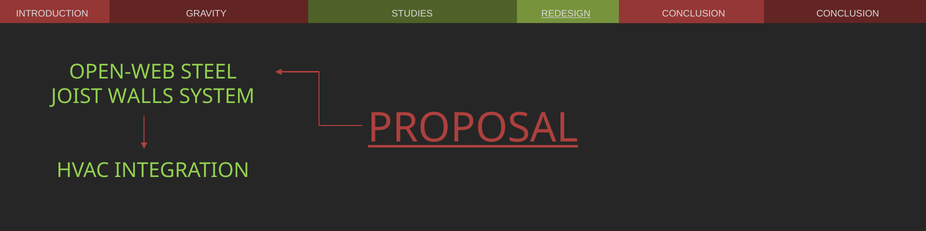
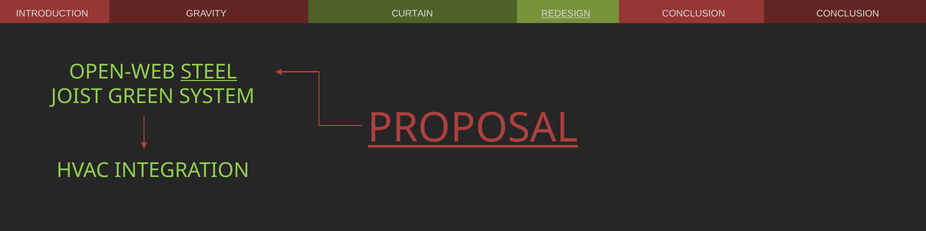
STUDIES: STUDIES -> CURTAIN
STEEL underline: none -> present
WALLS: WALLS -> GREEN
